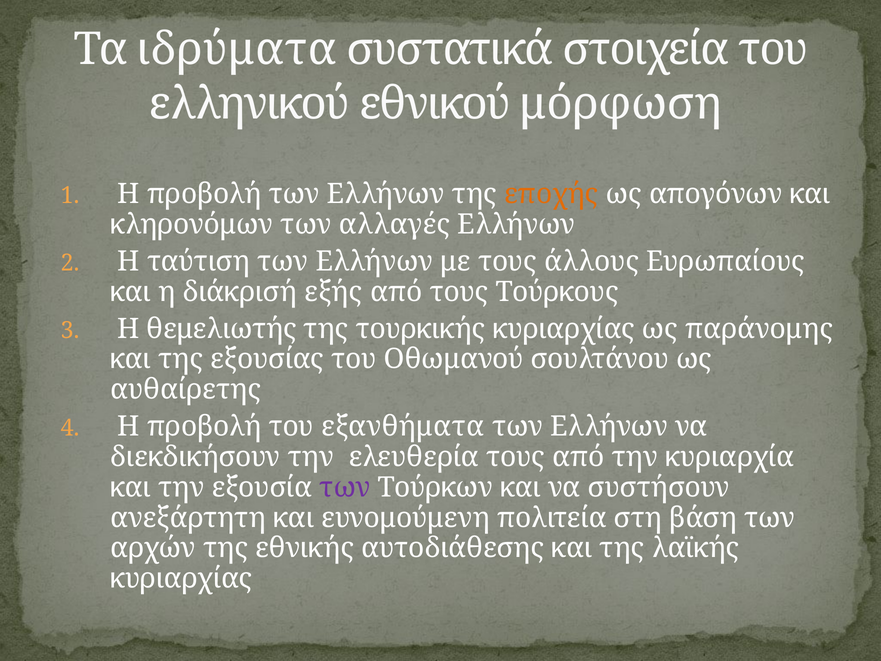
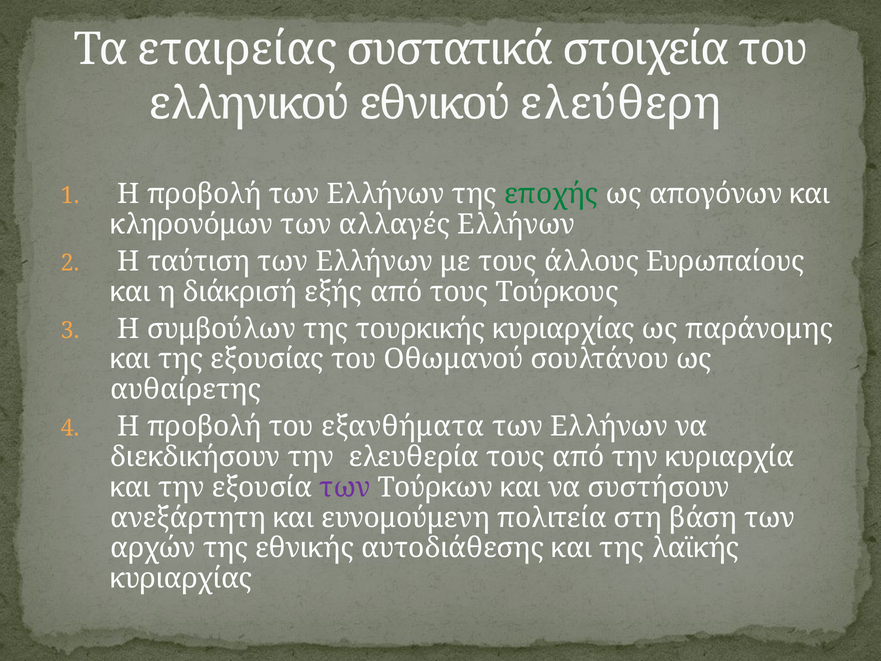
ιδρύματα: ιδρύματα -> εταιρείας
μόρφωση: μόρφωση -> ελεύθερη
εποχής colour: orange -> green
θεμελιωτής: θεμελιωτής -> συμβούλων
